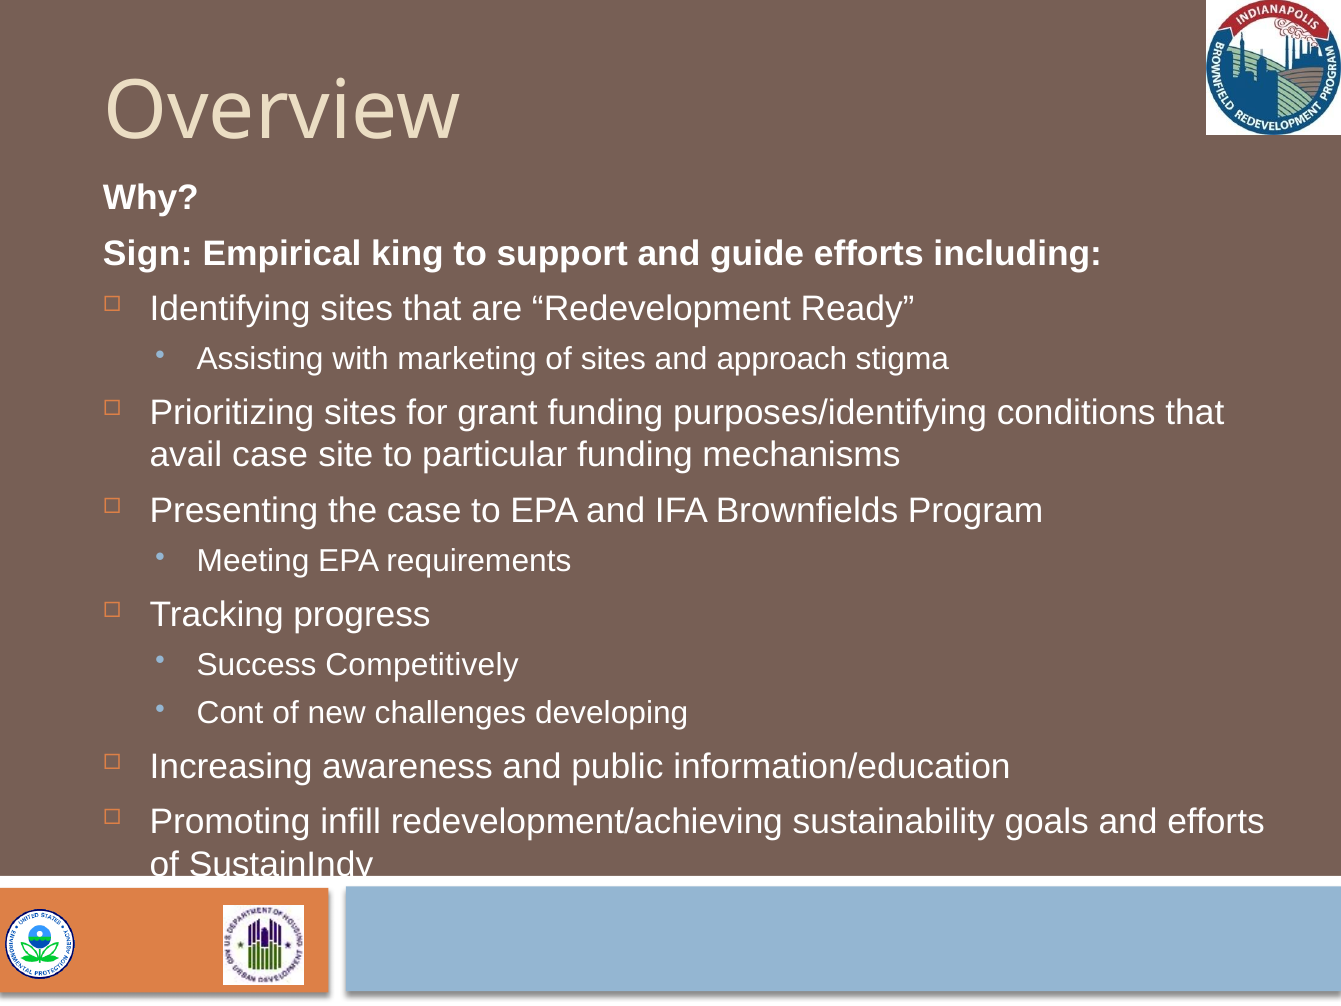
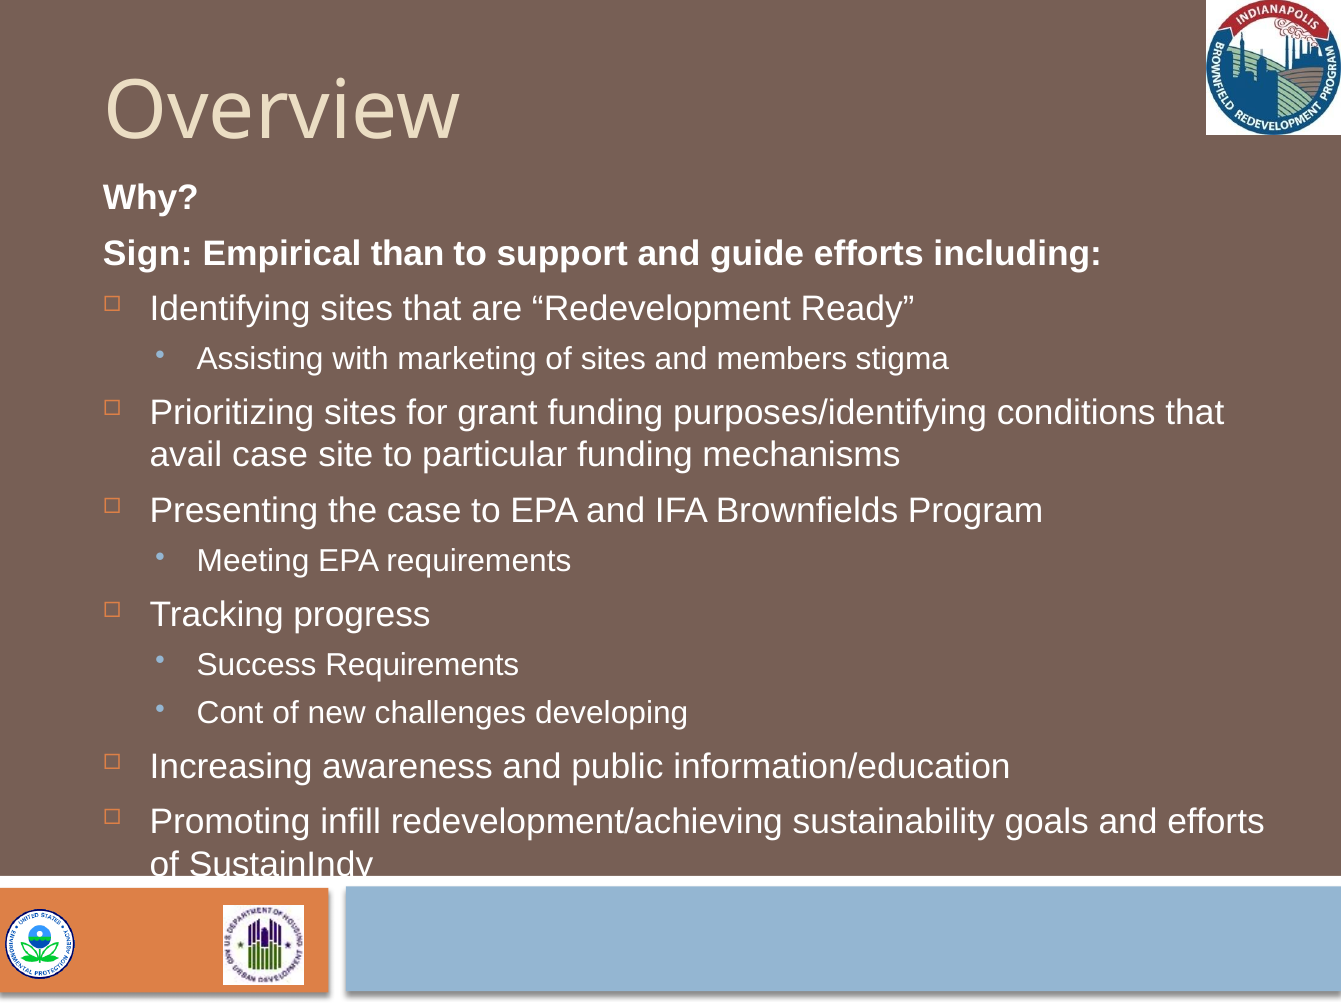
king: king -> than
approach: approach -> members
Success Competitively: Competitively -> Requirements
